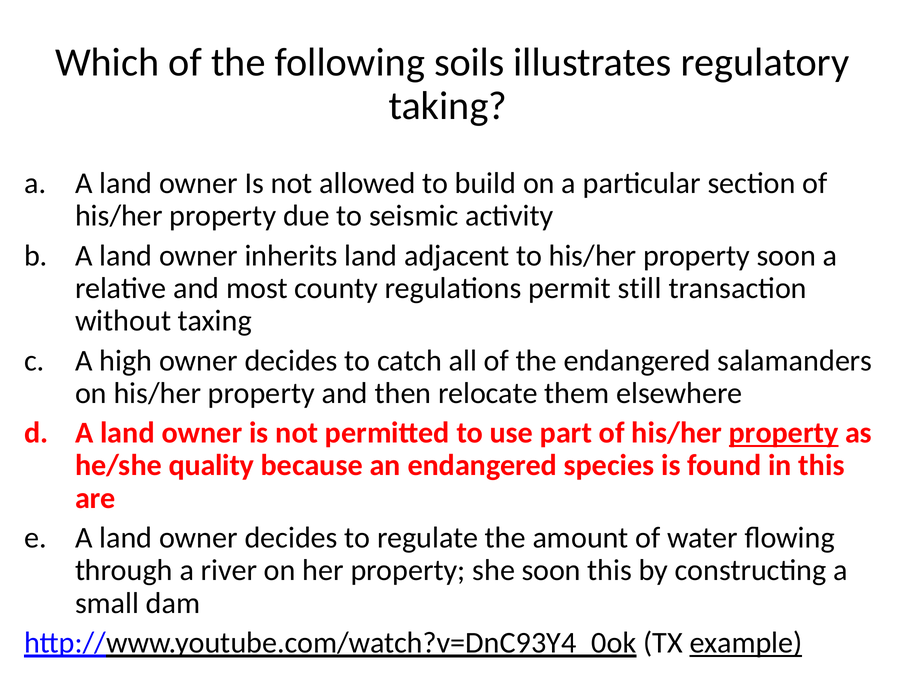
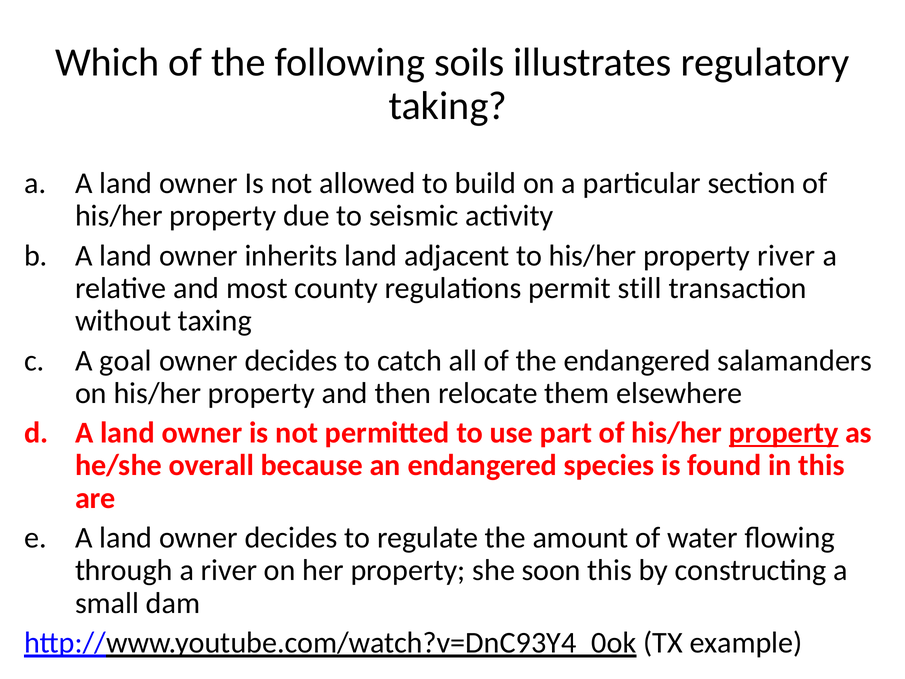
property soon: soon -> river
high: high -> goal
quality: quality -> overall
example underline: present -> none
